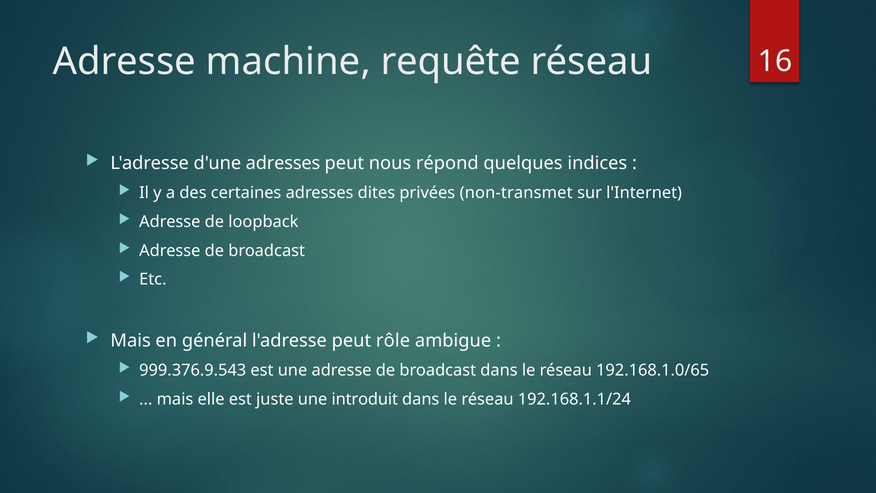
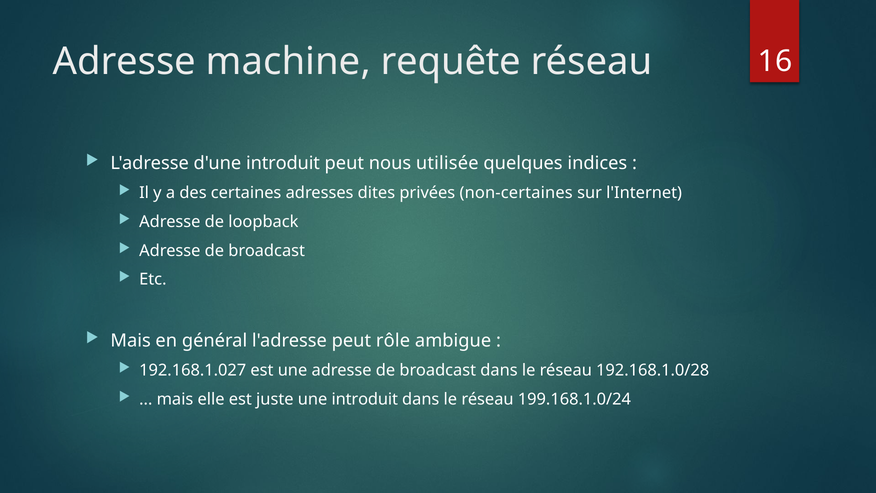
d'une adresses: adresses -> introduit
répond: répond -> utilisée
non-transmet: non-transmet -> non-certaines
999.376.9.543: 999.376.9.543 -> 192.168.1.027
192.168.1.0/65: 192.168.1.0/65 -> 192.168.1.0/28
192.168.1.1/24: 192.168.1.1/24 -> 199.168.1.0/24
